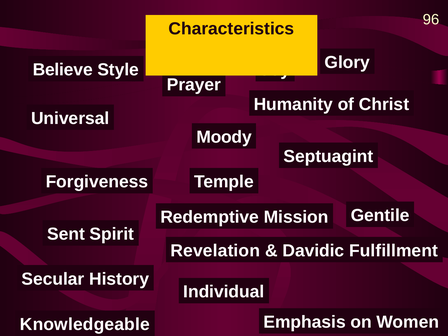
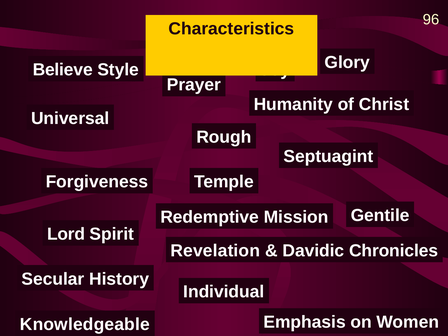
Moody: Moody -> Rough
Sent: Sent -> Lord
Fulfillment: Fulfillment -> Chronicles
